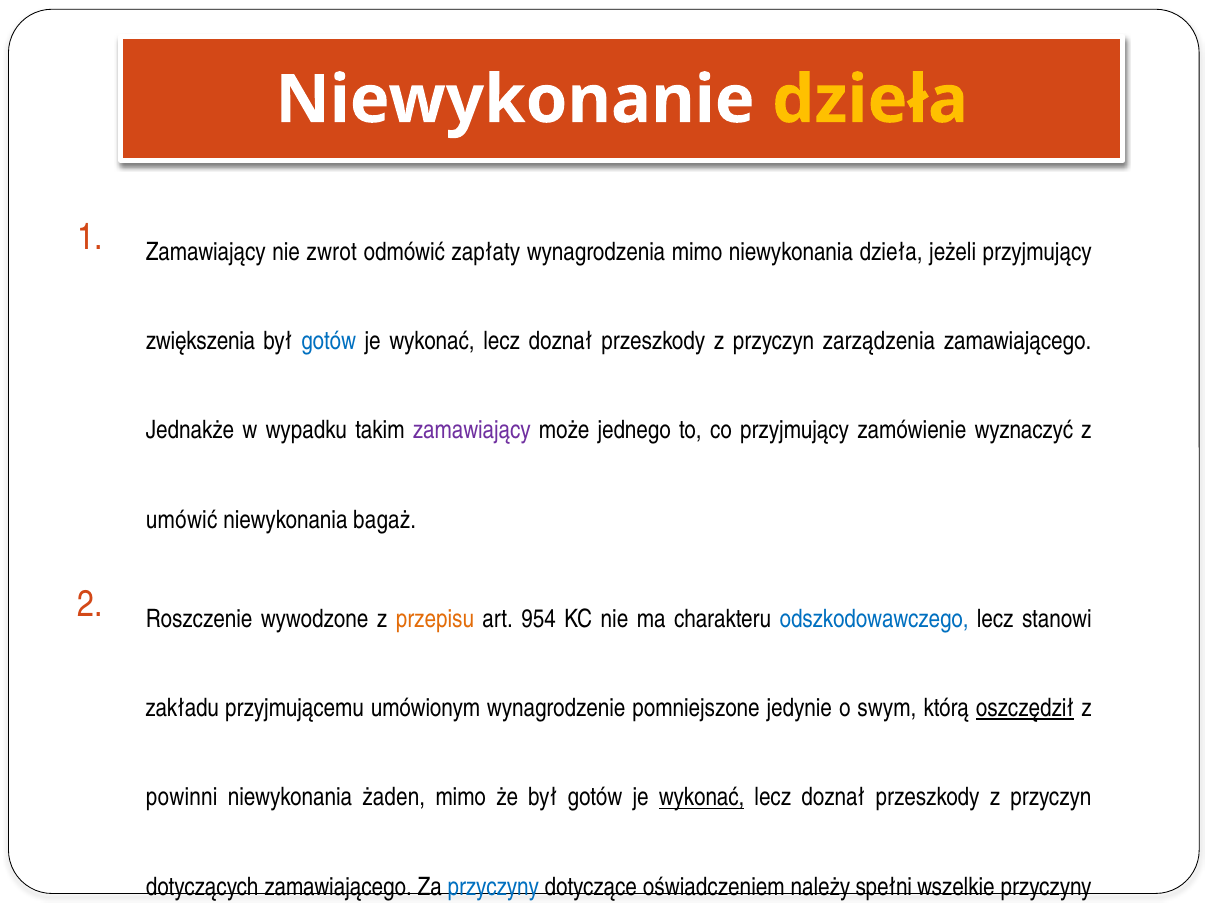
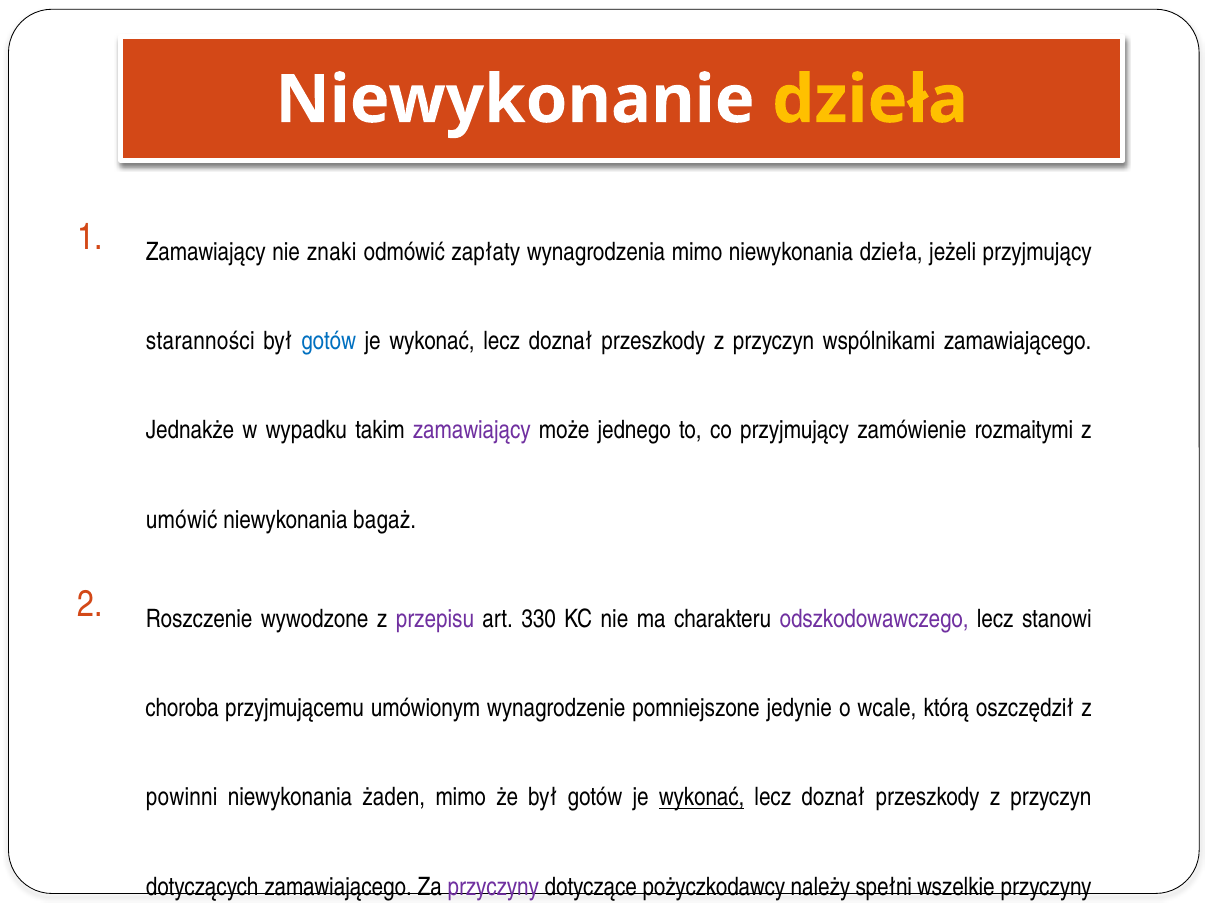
zwrot: zwrot -> znaki
zwiększenia: zwiększenia -> staranności
zarządzenia: zarządzenia -> wspólnikami
wyznaczyć: wyznaczyć -> rozmaitymi
przepisu colour: orange -> purple
954: 954 -> 330
odszkodowawczego colour: blue -> purple
zakładu: zakładu -> choroba
swym: swym -> wcale
oszczędził underline: present -> none
przyczyny at (493, 887) colour: blue -> purple
oświadczeniem: oświadczeniem -> pożyczkodawcy
